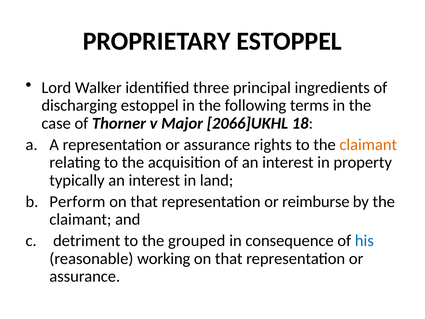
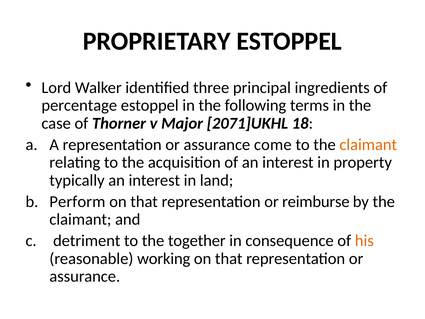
discharging: discharging -> percentage
2066]UKHL: 2066]UKHL -> 2071]UKHL
rights: rights -> come
grouped: grouped -> together
his colour: blue -> orange
